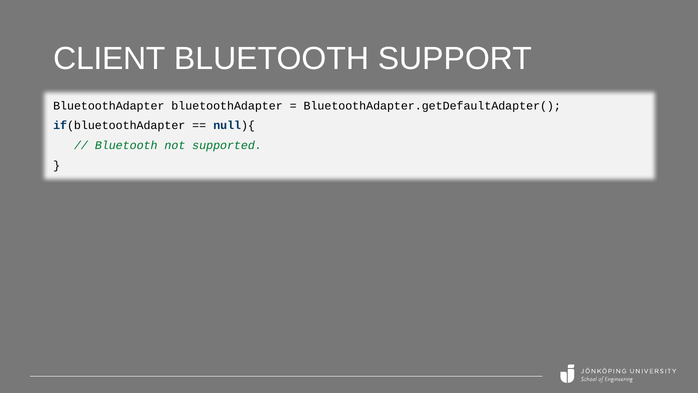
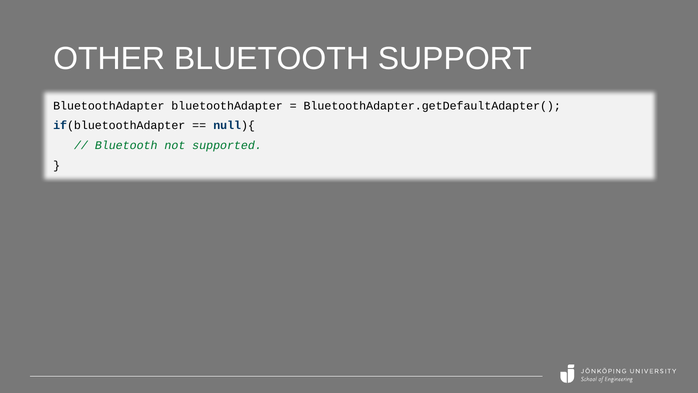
CLIENT: CLIENT -> OTHER
